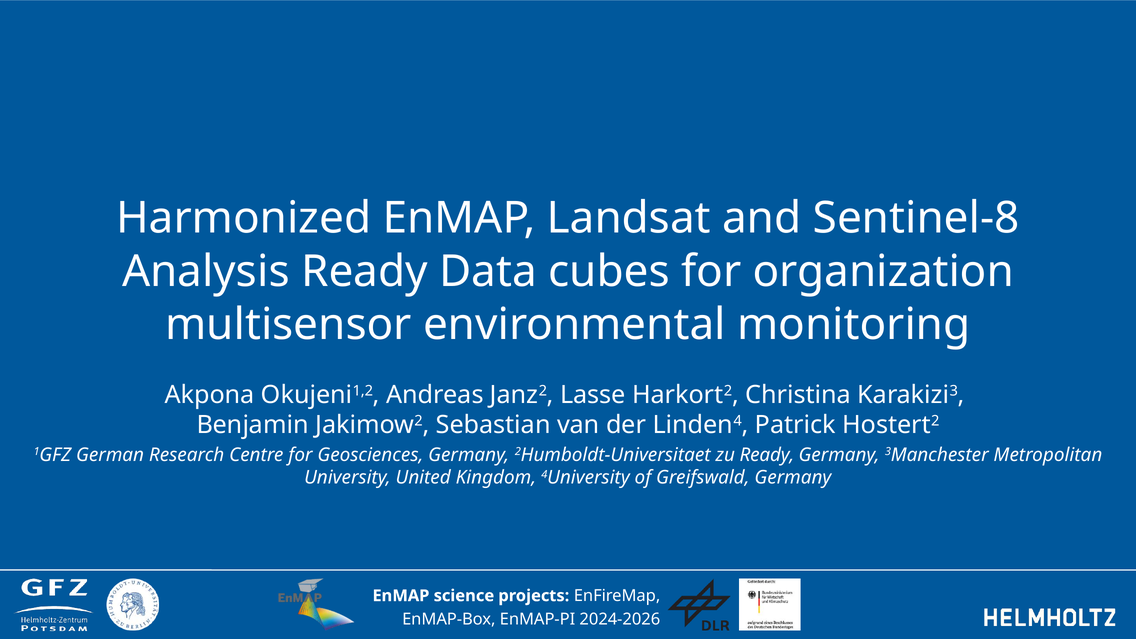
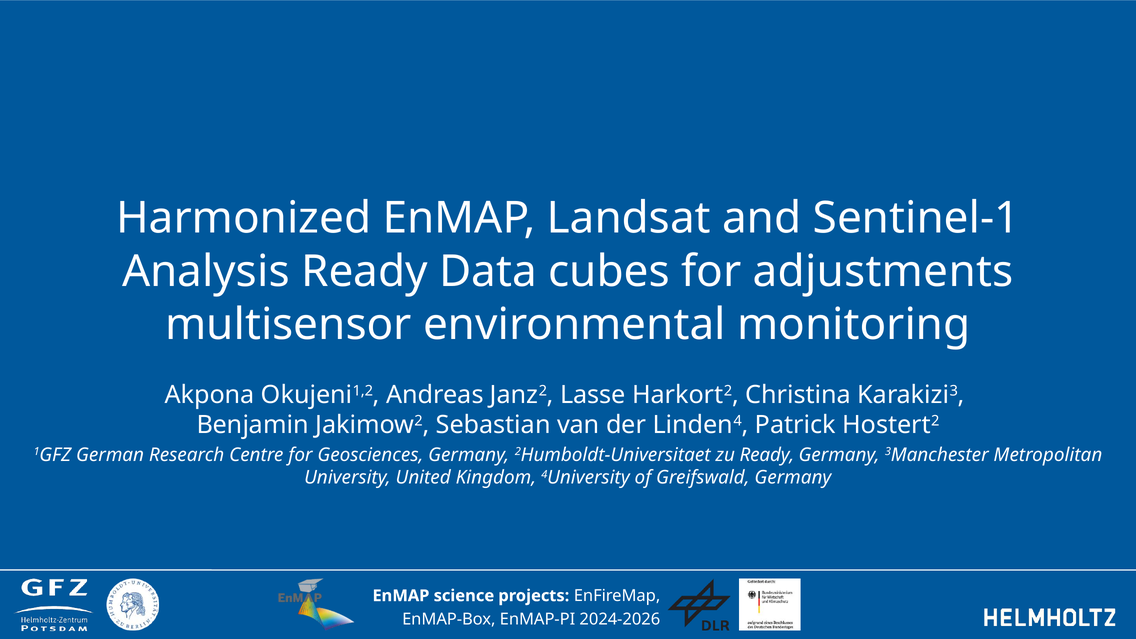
Sentinel-8: Sentinel-8 -> Sentinel-1
organization: organization -> adjustments
